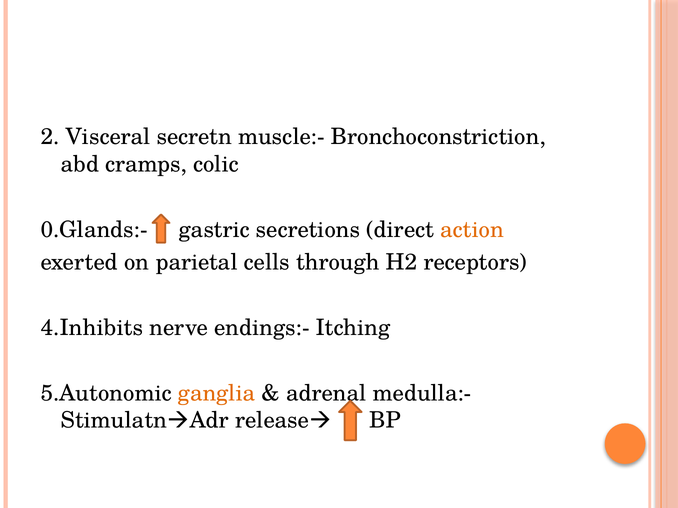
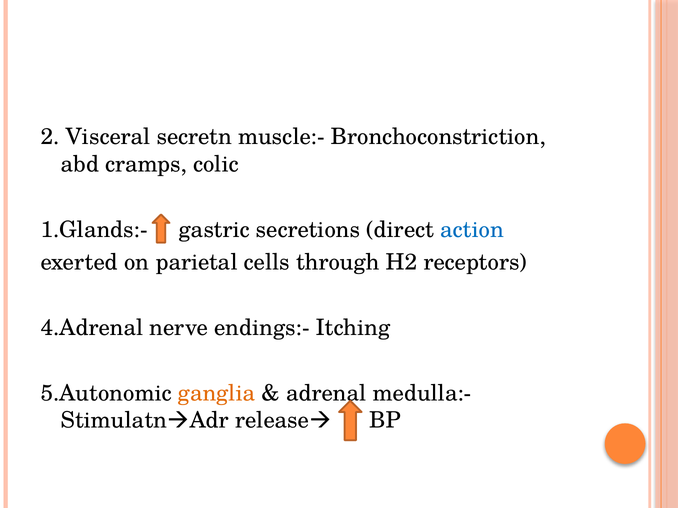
0.Glands:-: 0.Glands:- -> 1.Glands:-
action colour: orange -> blue
4.Inhibits: 4.Inhibits -> 4.Adrenal
